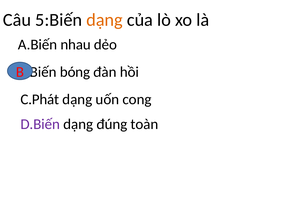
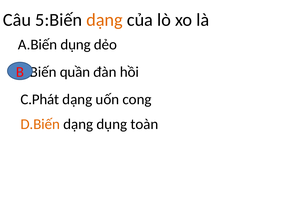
A.Biến nhau: nhau -> dụng
bóng: bóng -> quần
D.Biến colour: purple -> orange
dạng đúng: đúng -> dụng
